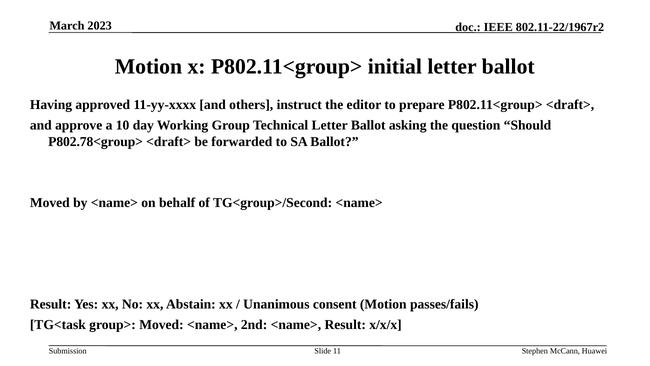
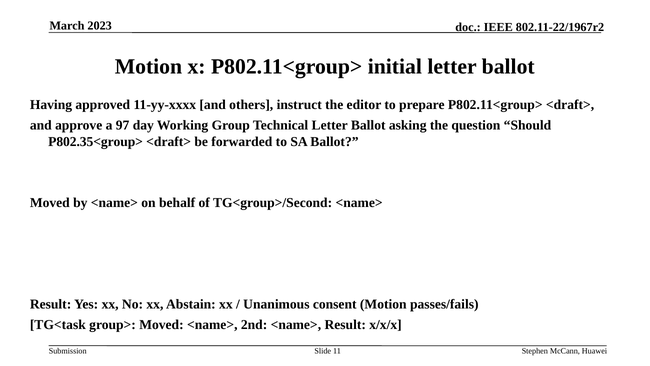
10: 10 -> 97
P802.78<group>: P802.78<group> -> P802.35<group>
